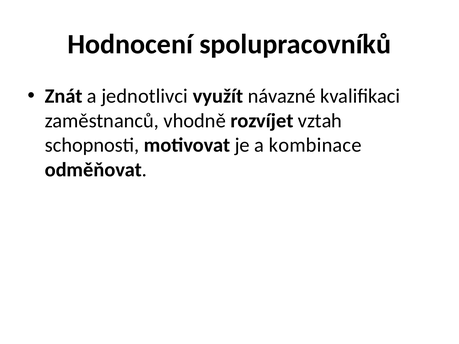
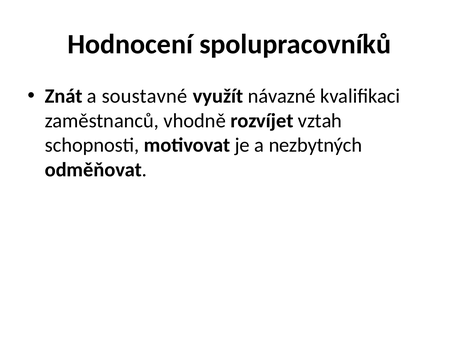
jednotlivci: jednotlivci -> soustavné
kombinace: kombinace -> nezbytných
